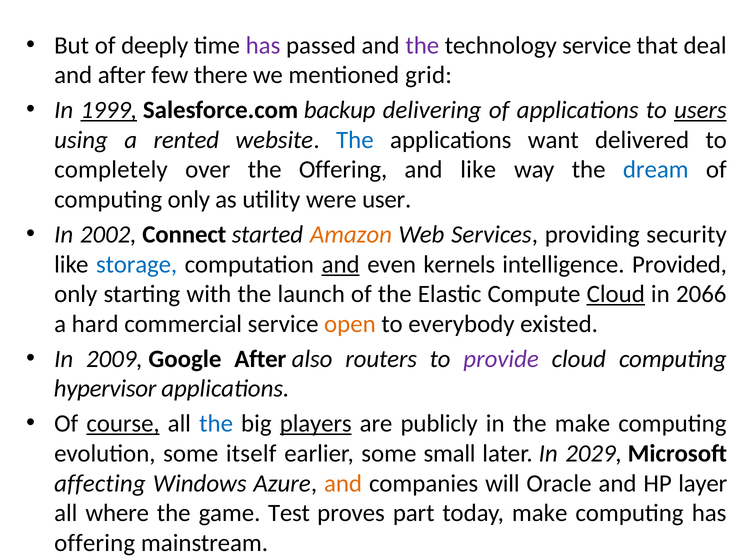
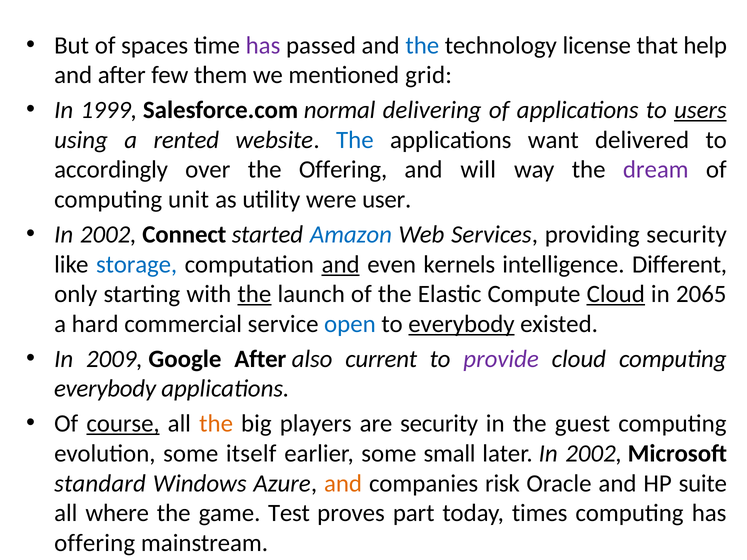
deeply: deeply -> spaces
the at (422, 45) colour: purple -> blue
technology service: service -> license
deal: deal -> help
there: there -> them
1999 underline: present -> none
backup: backup -> normal
completely: completely -> accordingly
and like: like -> will
dream colour: blue -> purple
computing only: only -> unit
Amazon colour: orange -> blue
Provided: Provided -> Different
the at (254, 294) underline: none -> present
2066: 2066 -> 2065
open colour: orange -> blue
everybody at (461, 324) underline: none -> present
routers: routers -> current
hypervisor at (105, 389): hypervisor -> everybody
the at (216, 424) colour: blue -> orange
players underline: present -> none
are publicly: publicly -> security
the make: make -> guest
later In 2029: 2029 -> 2002
affecting: affecting -> standard
will: will -> risk
layer: layer -> suite
today make: make -> times
